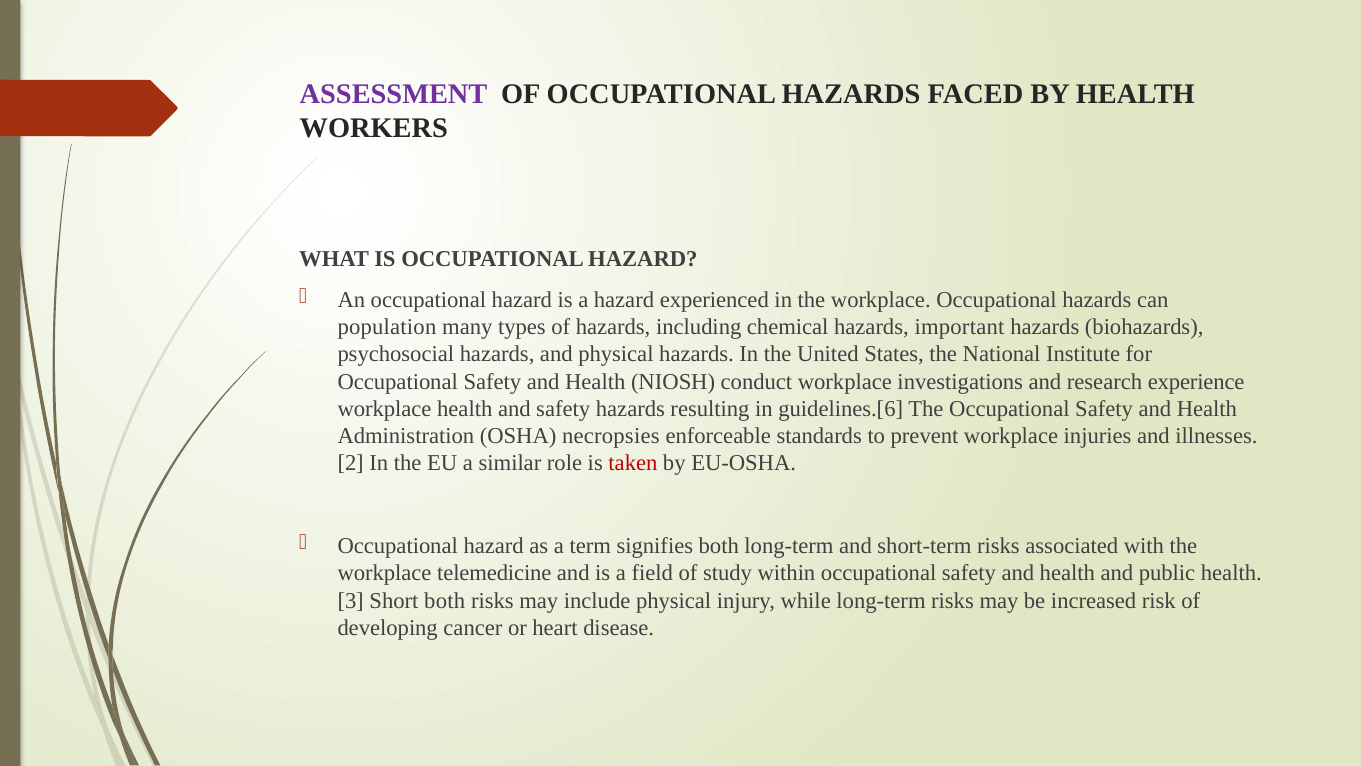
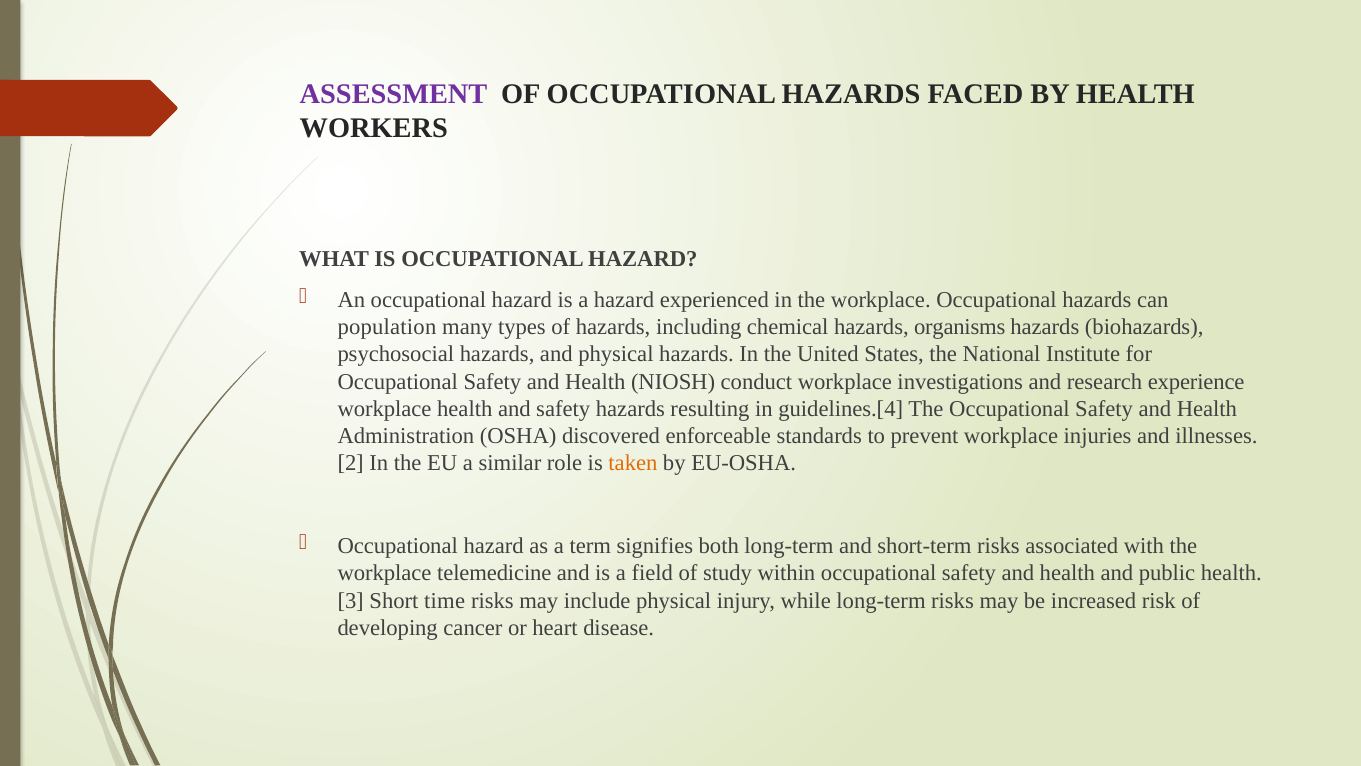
important: important -> organisms
guidelines.[6: guidelines.[6 -> guidelines.[4
necropsies: necropsies -> discovered
taken colour: red -> orange
Short both: both -> time
